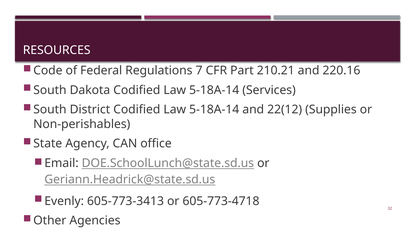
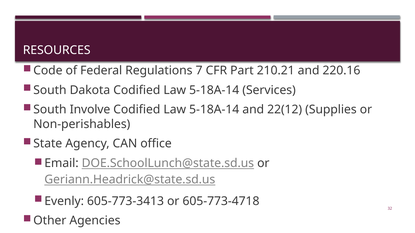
District: District -> Involve
